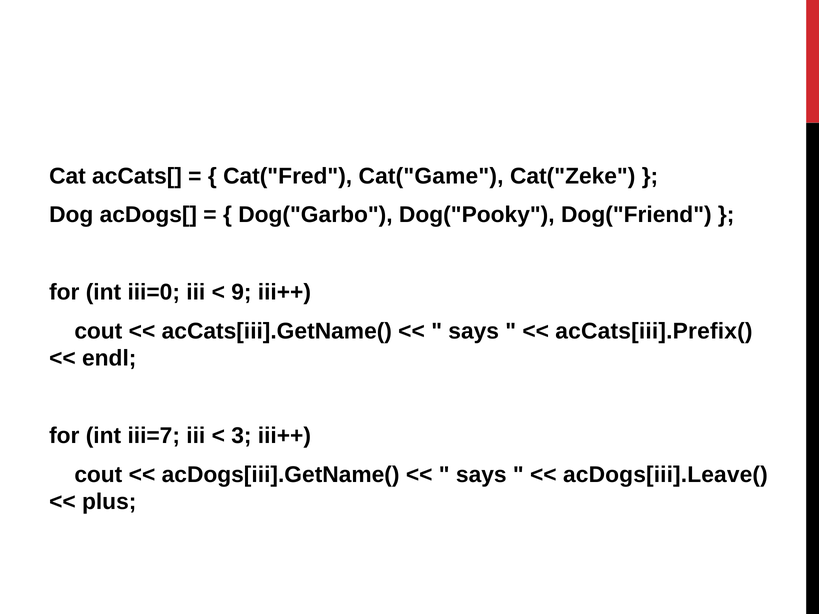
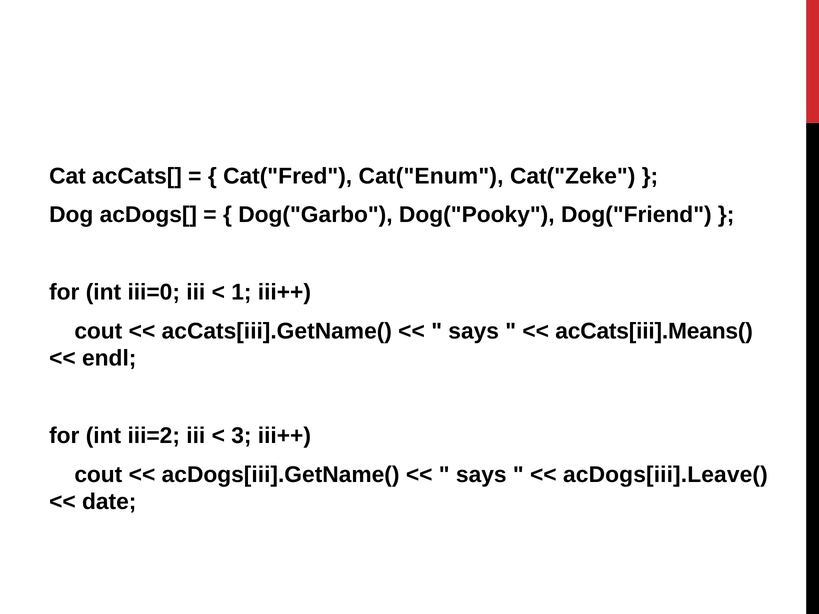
Cat("Game: Cat("Game -> Cat("Enum
9: 9 -> 1
acCats[iii].Prefix(: acCats[iii].Prefix( -> acCats[iii].Means(
iii=7: iii=7 -> iii=2
plus: plus -> date
